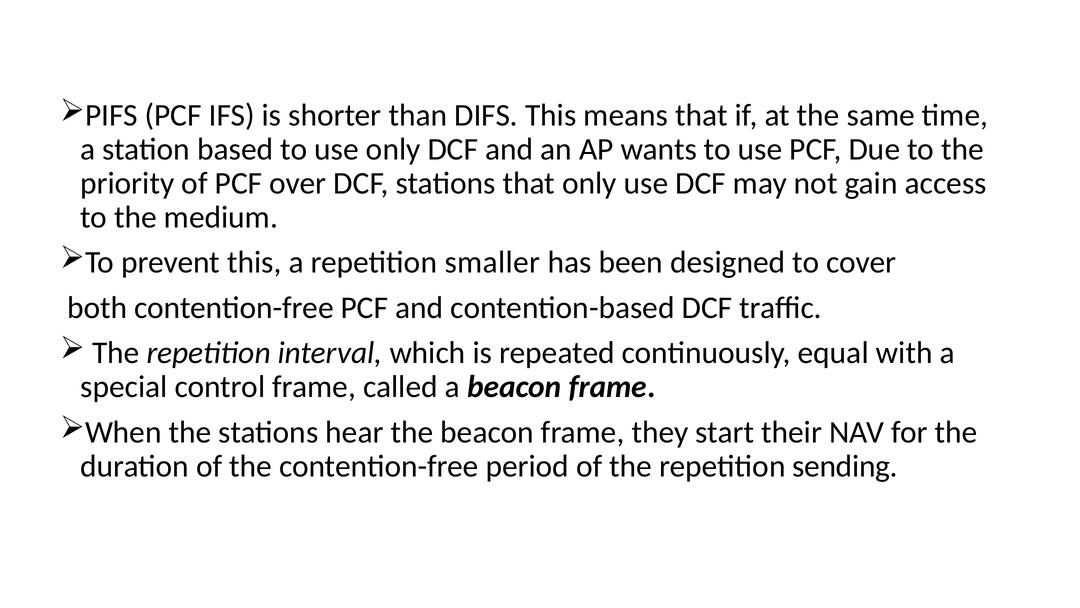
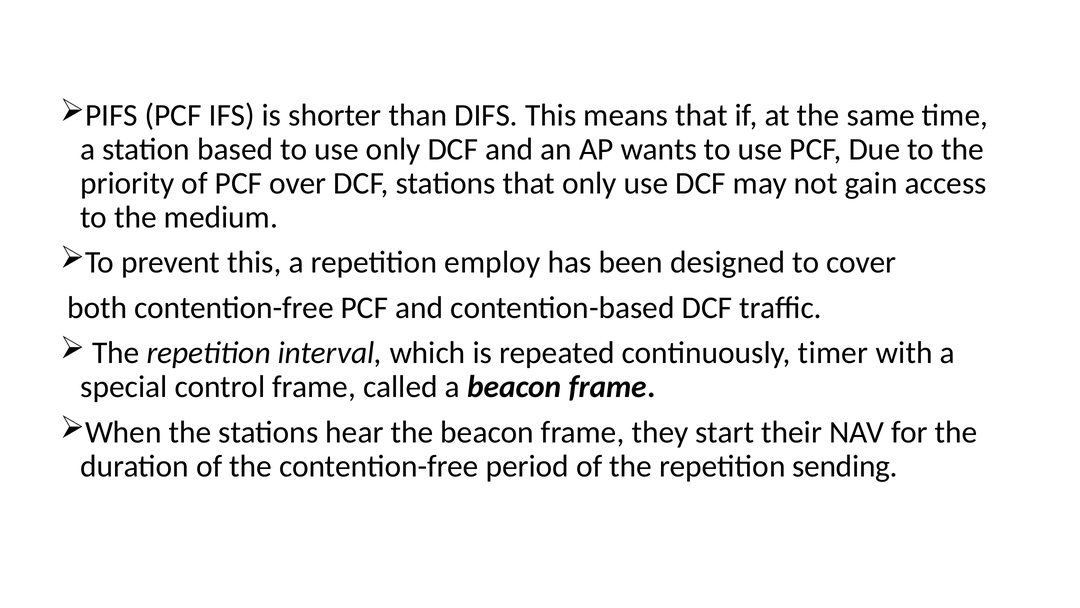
smaller: smaller -> employ
equal: equal -> timer
